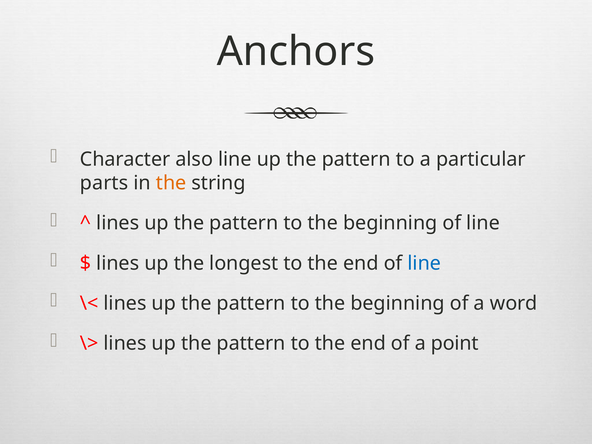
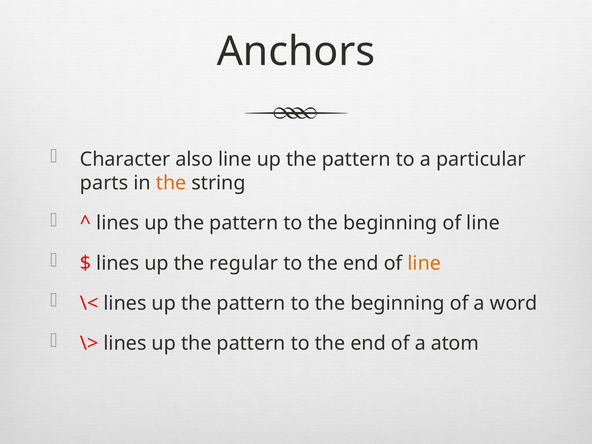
longest: longest -> regular
line at (424, 263) colour: blue -> orange
point: point -> atom
